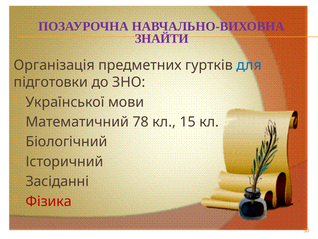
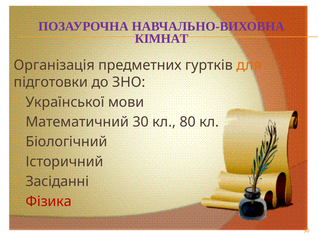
ЗНАЙТИ: ЗНАЙТИ -> КІМНАТ
для colour: blue -> orange
Математичний 78: 78 -> 30
15: 15 -> 80
